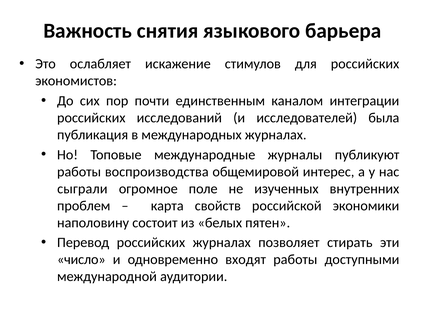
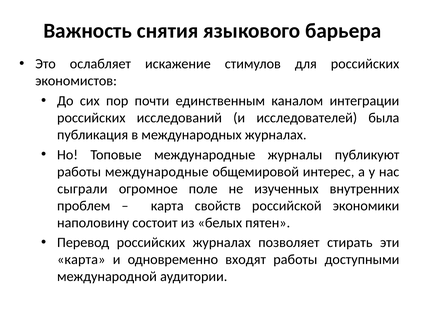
работы воспроизводства: воспроизводства -> международные
число at (81, 259): число -> карта
